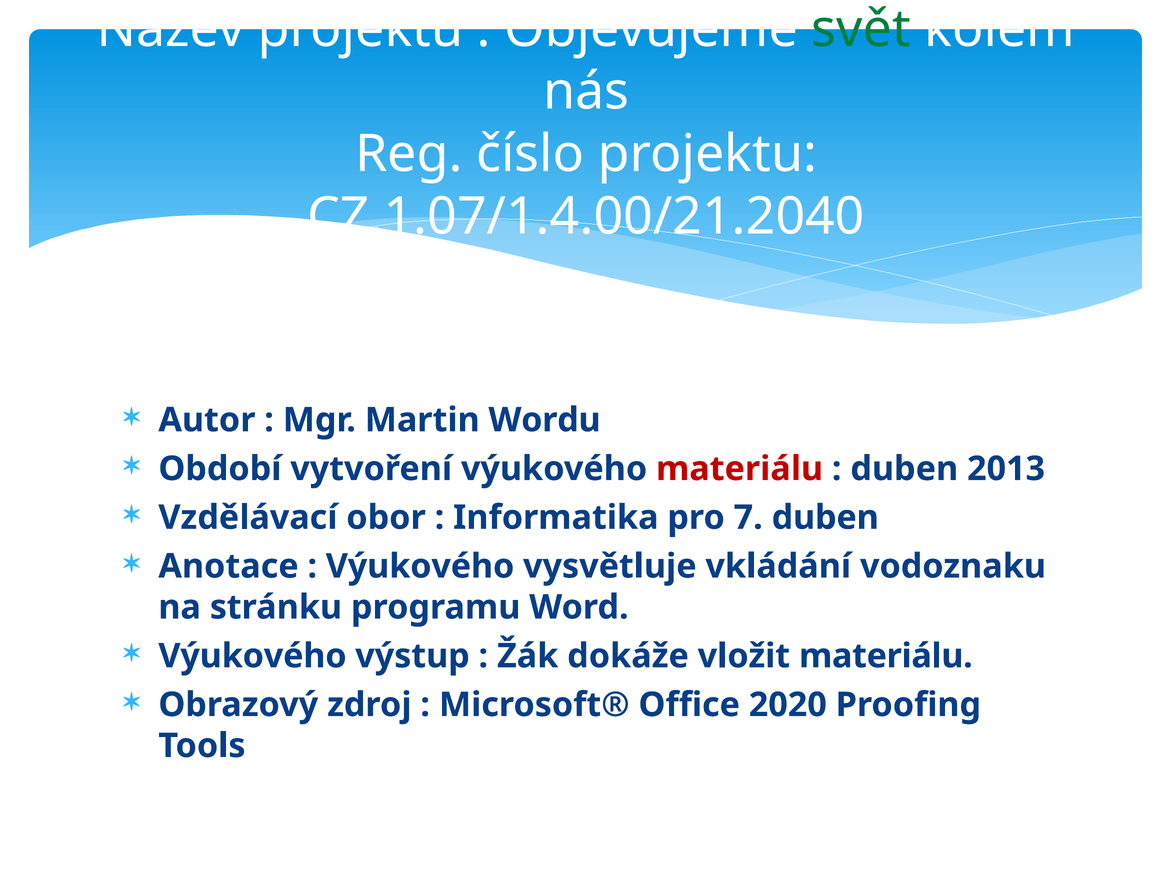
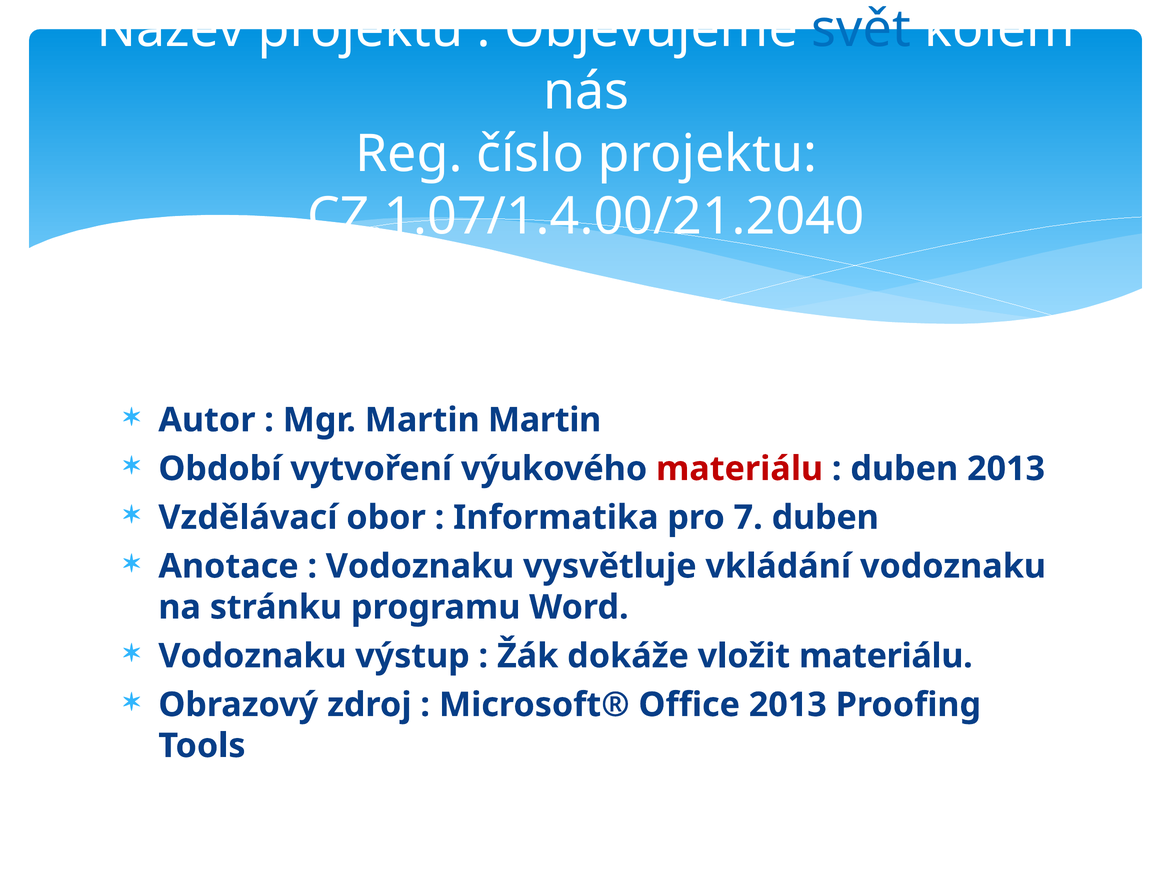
svět colour: green -> blue
Martin Wordu: Wordu -> Martin
Výukového at (420, 566): Výukového -> Vodoznaku
Výukového at (252, 656): Výukového -> Vodoznaku
Office 2020: 2020 -> 2013
